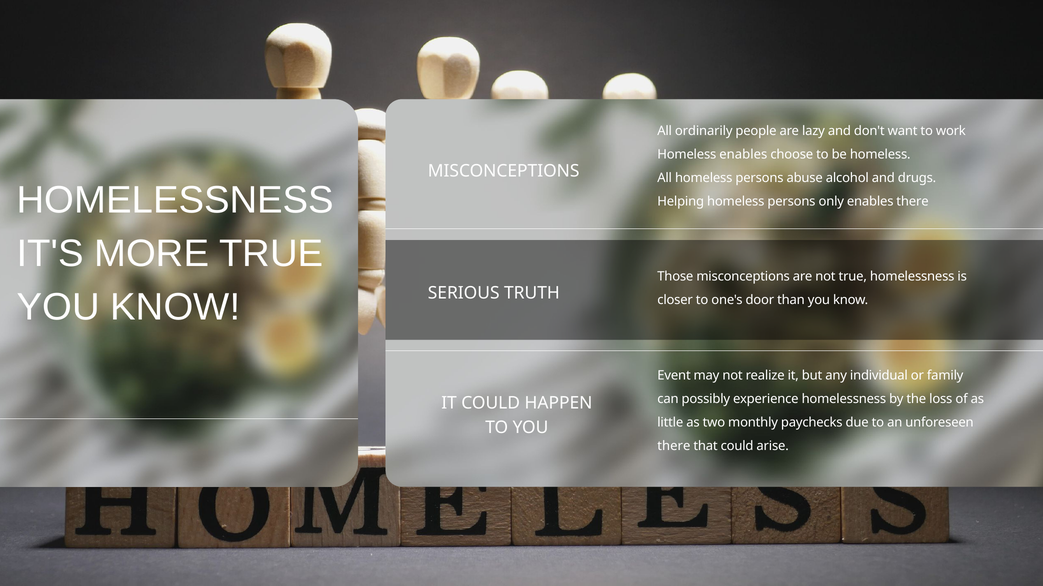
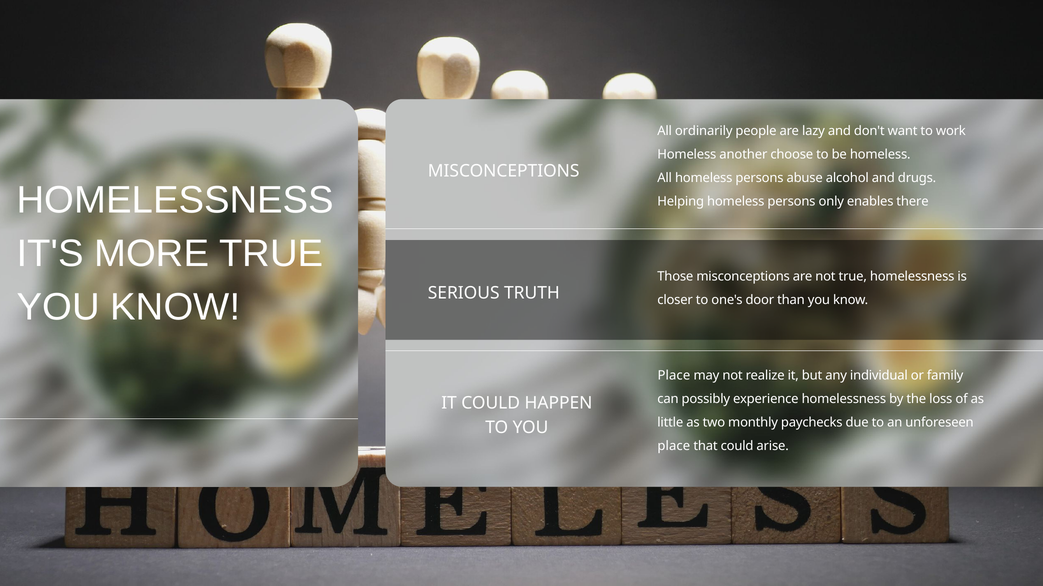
Homeless enables: enables -> another
Event at (674, 376): Event -> Place
there at (674, 447): there -> place
